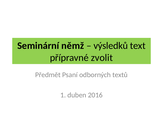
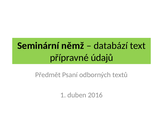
výsledků: výsledků -> databází
zvolit: zvolit -> údajů
